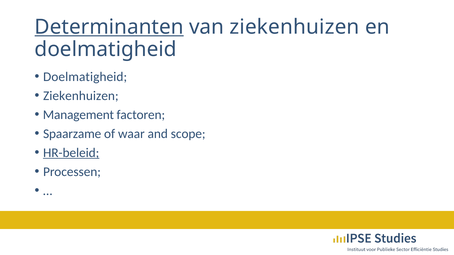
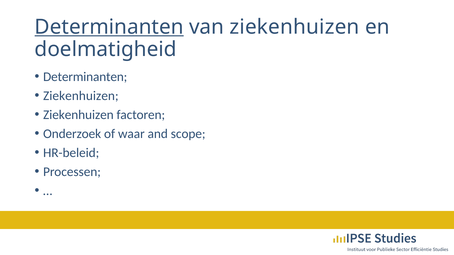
Doelmatigheid at (85, 77): Doelmatigheid -> Determinanten
Management at (78, 115): Management -> Ziekenhuizen
Spaarzame: Spaarzame -> Onderzoek
HR-beleid underline: present -> none
